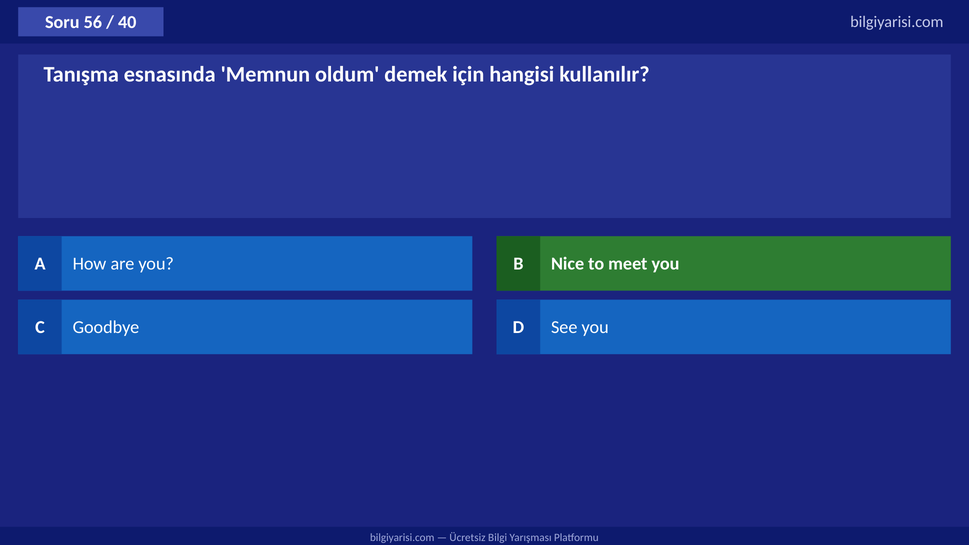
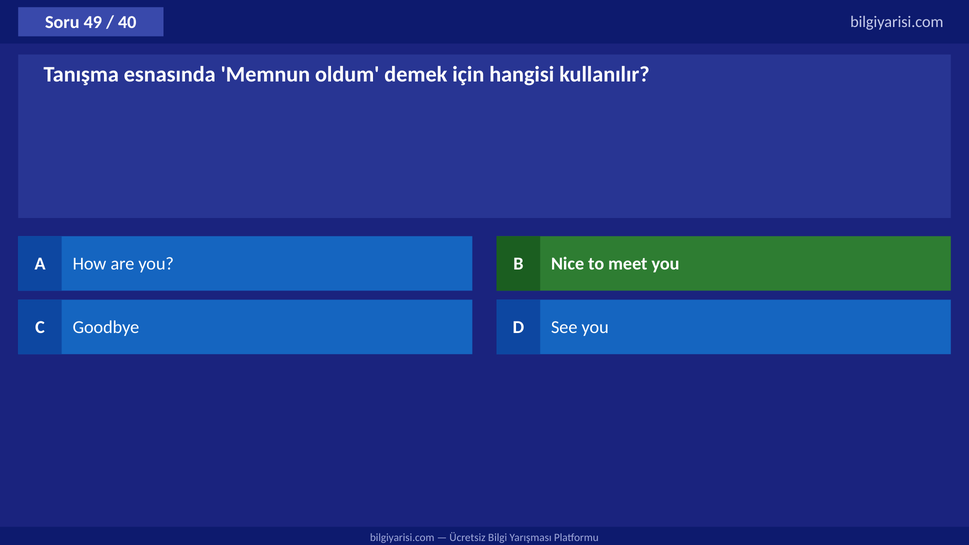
56: 56 -> 49
